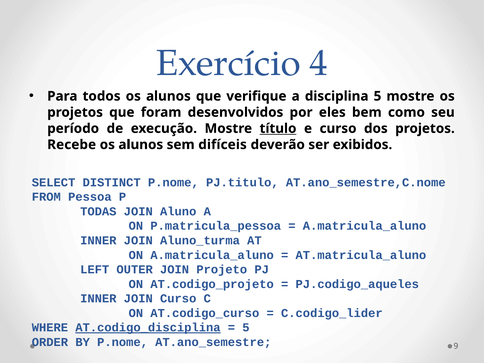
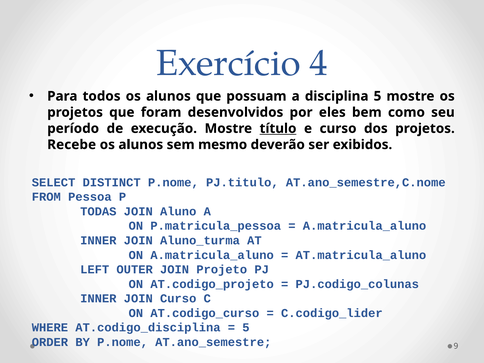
verifique: verifique -> possuam
difíceis: difíceis -> mesmo
PJ.codigo_aqueles: PJ.codigo_aqueles -> PJ.codigo_colunas
AT.codigo_disciplina underline: present -> none
